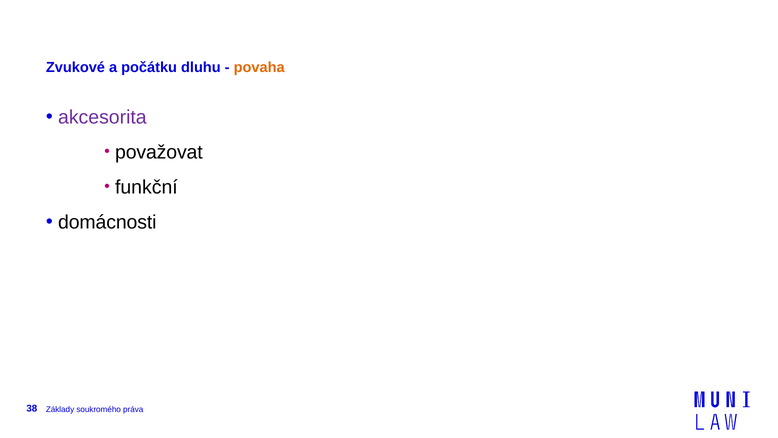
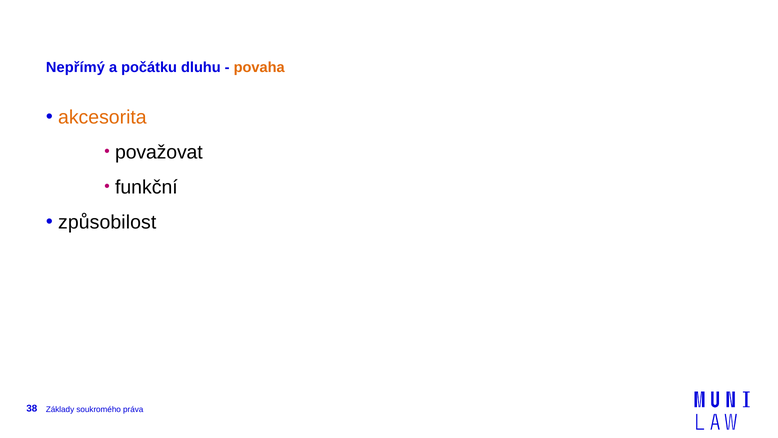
Zvukové: Zvukové -> Nepřímý
akcesorita colour: purple -> orange
domácnosti: domácnosti -> způsobilost
